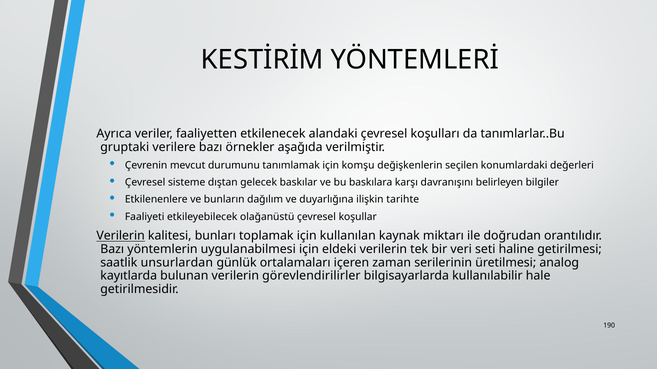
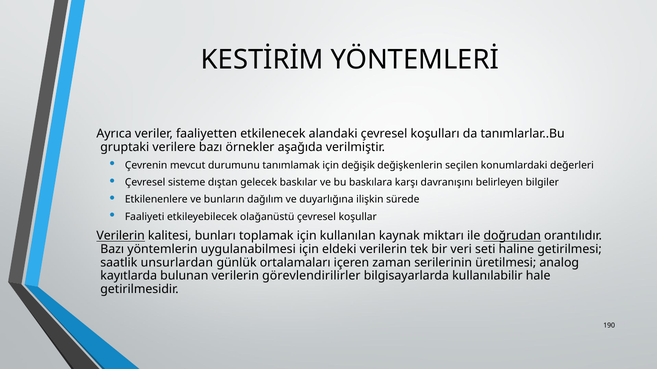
komşu: komşu -> değişik
tarihte: tarihte -> sürede
doğrudan underline: none -> present
